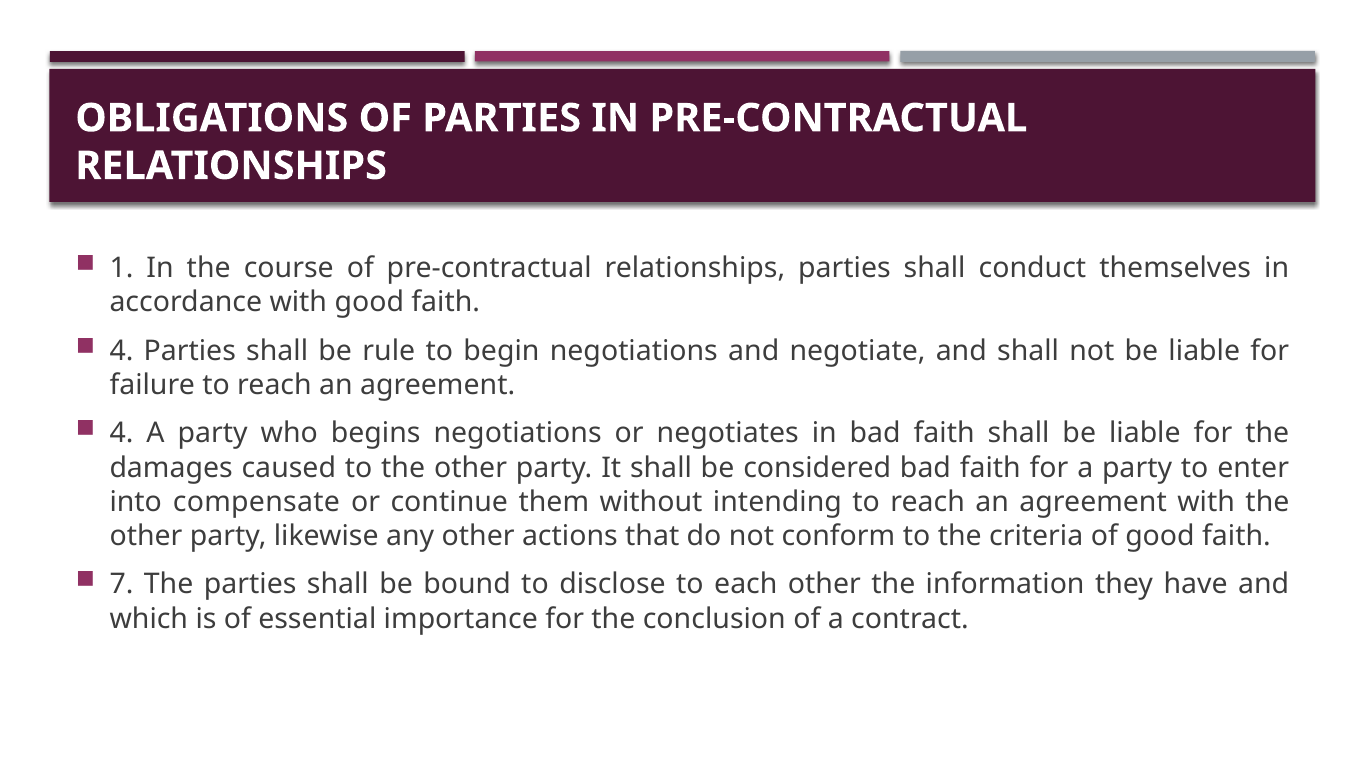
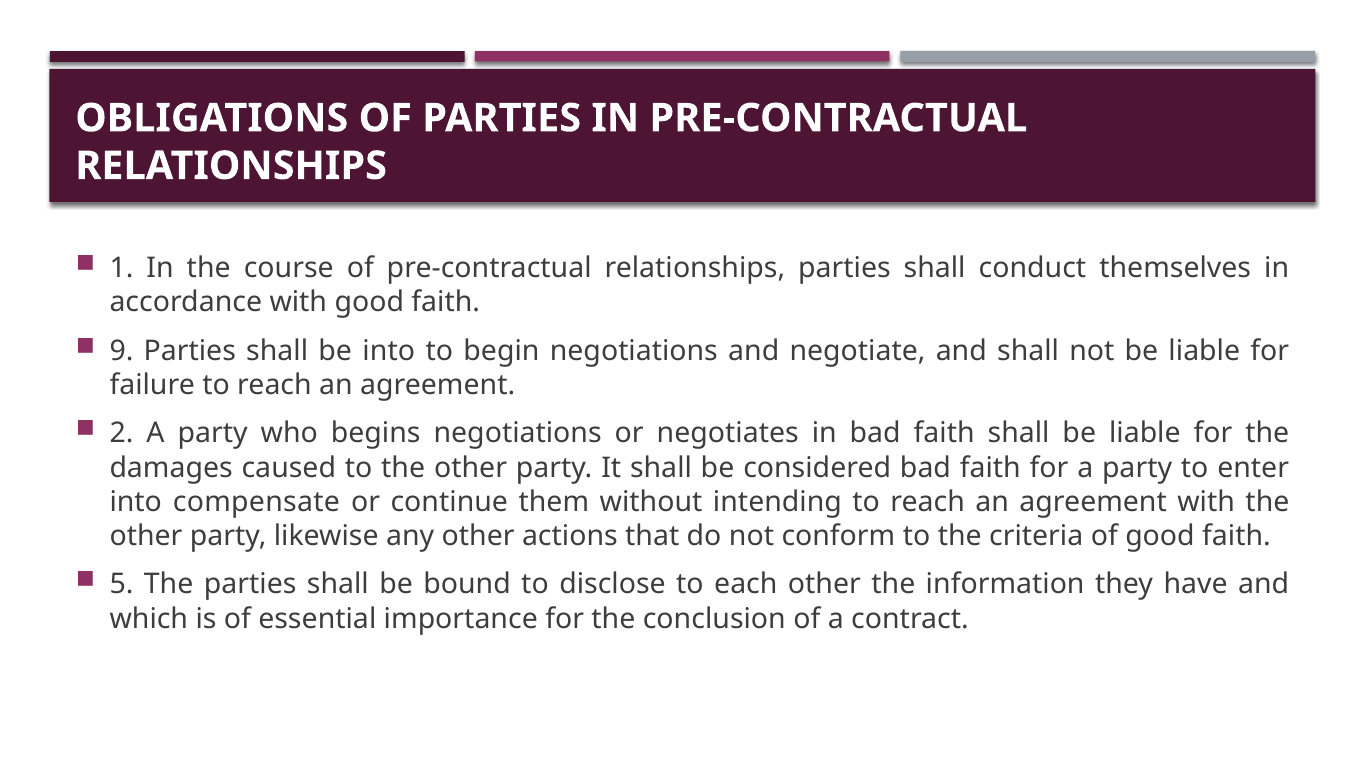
4 at (121, 351): 4 -> 9
be rule: rule -> into
4 at (121, 433): 4 -> 2
7: 7 -> 5
